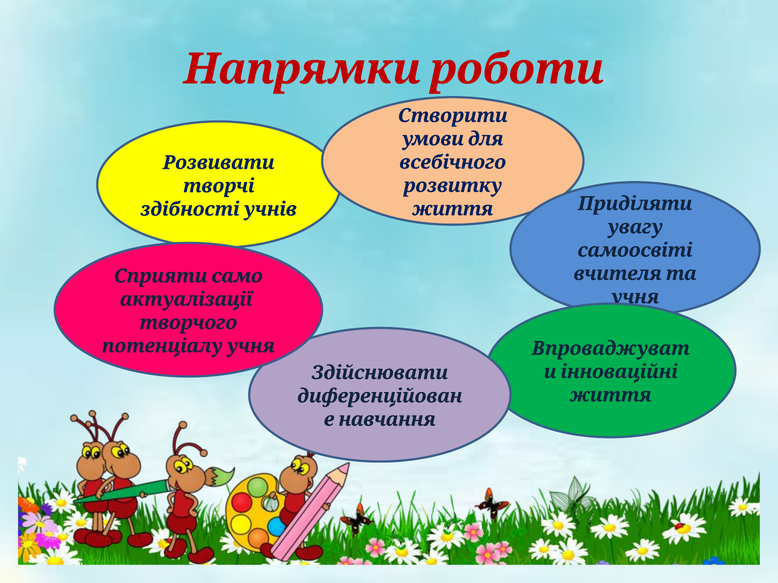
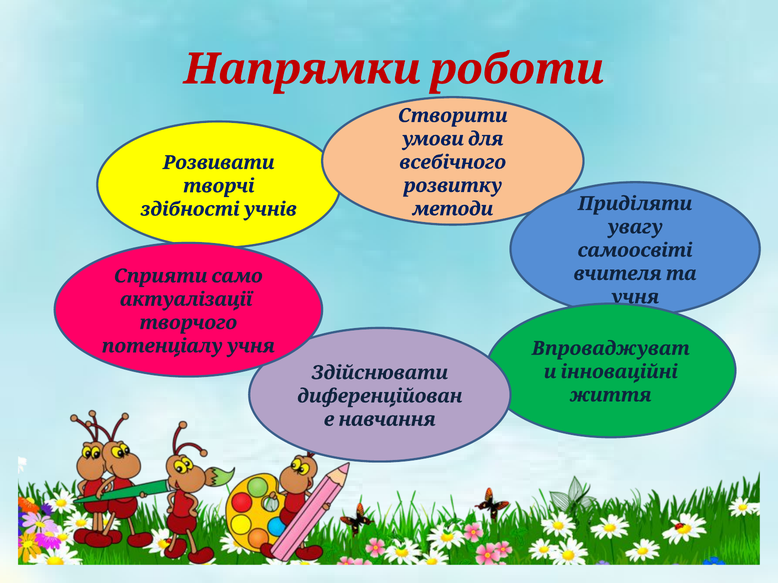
життя at (453, 209): життя -> методи
